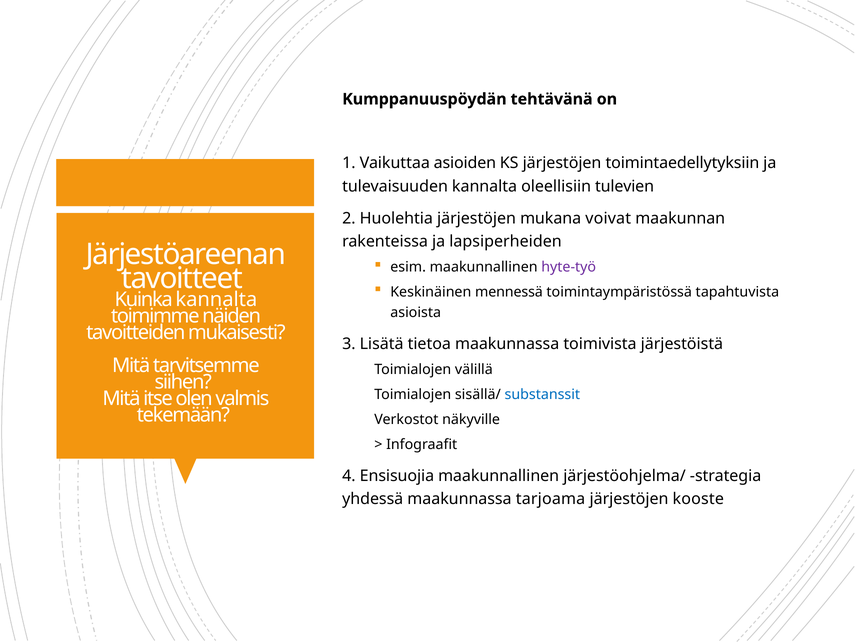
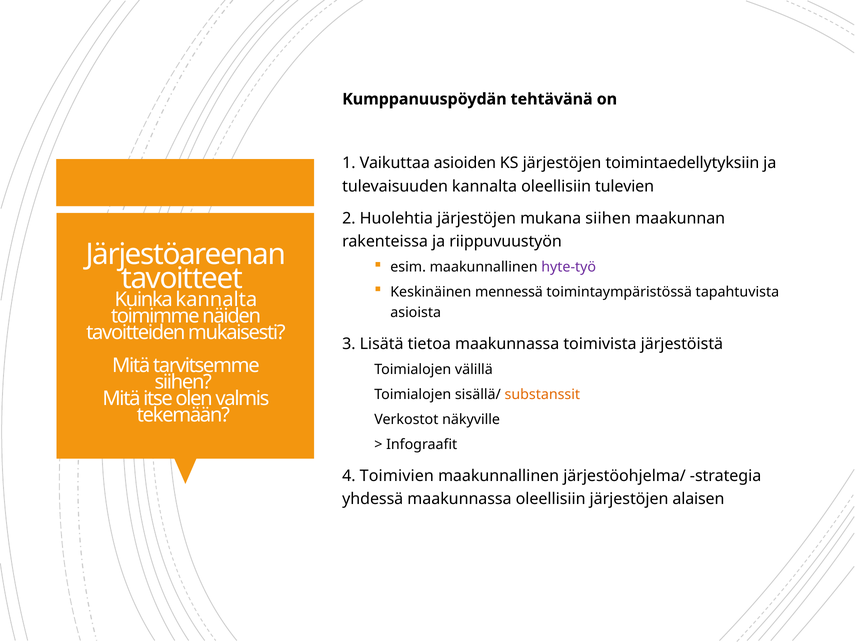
mukana voivat: voivat -> siihen
lapsiperheiden: lapsiperheiden -> riippuvuustyön
substanssit colour: blue -> orange
Ensisuojia: Ensisuojia -> Toimivien
maakunnassa tarjoama: tarjoama -> oleellisiin
kooste: kooste -> alaisen
